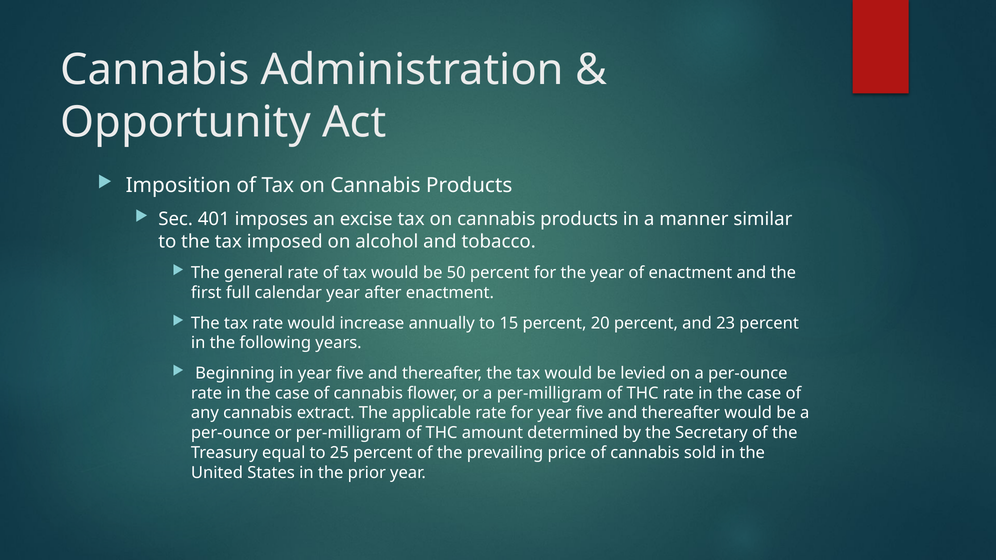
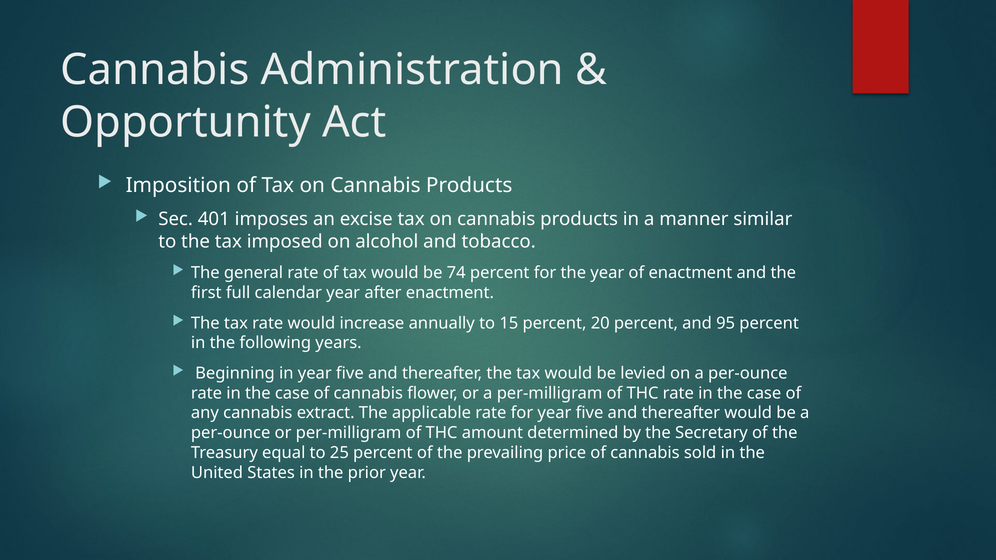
50: 50 -> 74
23: 23 -> 95
